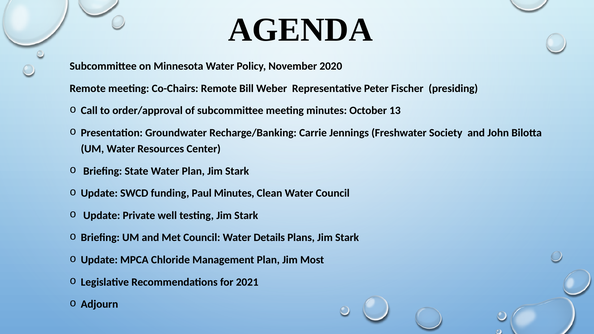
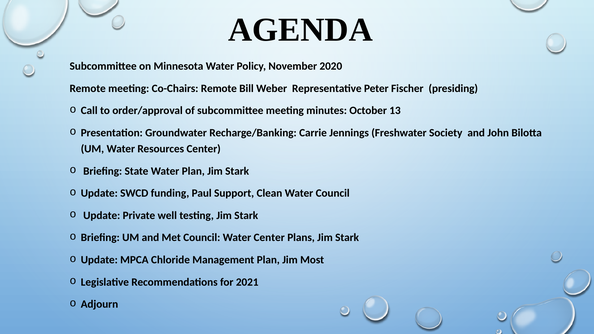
Paul Minutes: Minutes -> Support
Water Details: Details -> Center
